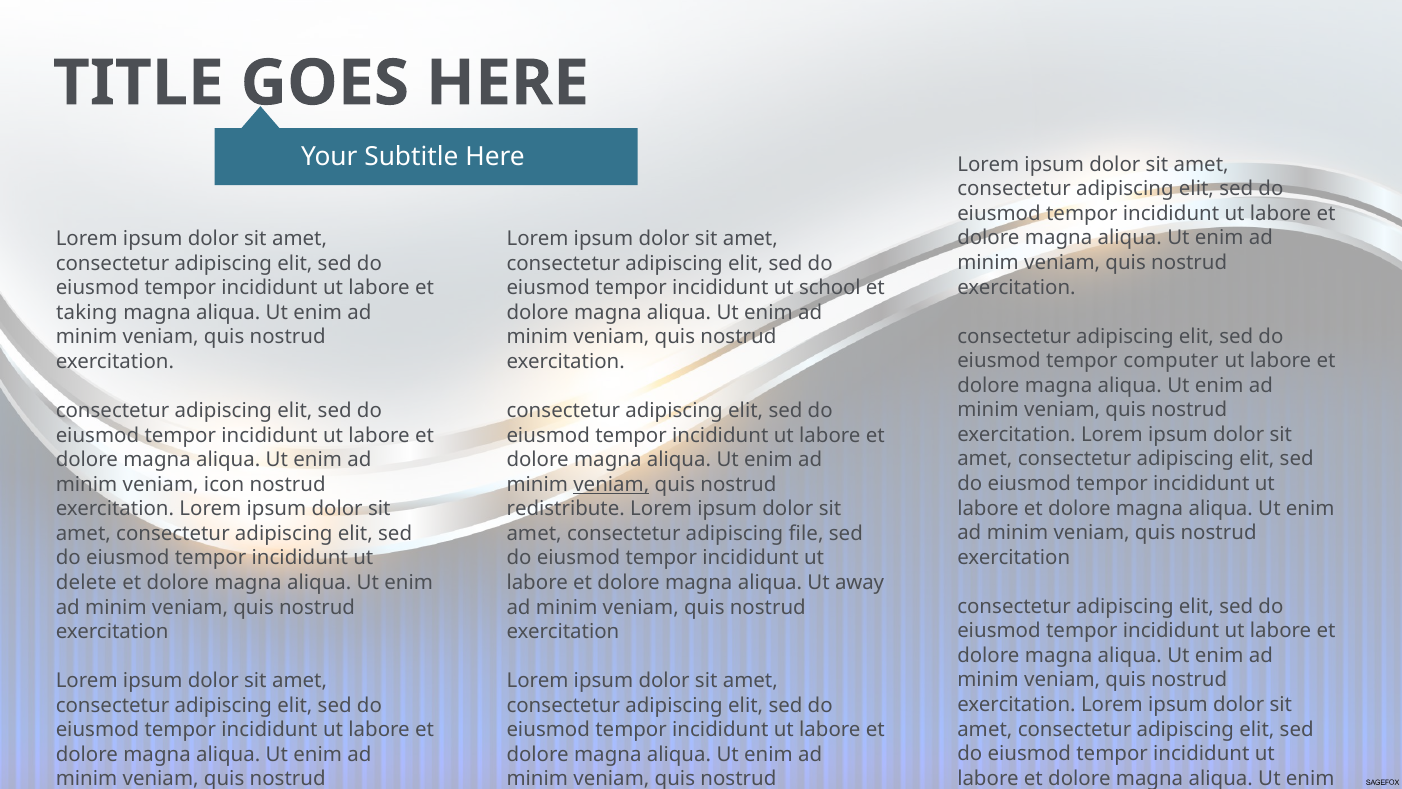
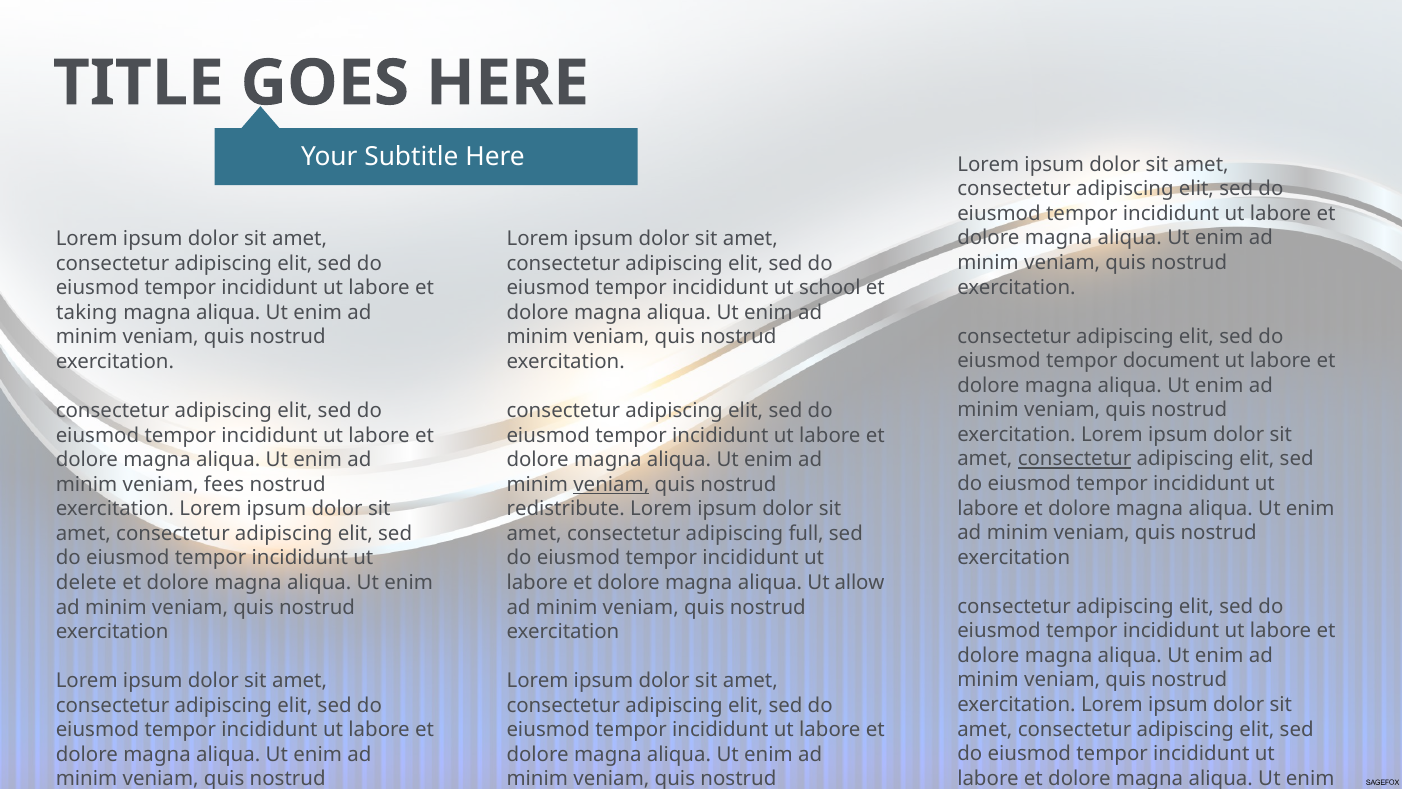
computer: computer -> document
consectetur at (1075, 459) underline: none -> present
icon: icon -> fees
file: file -> full
away: away -> allow
